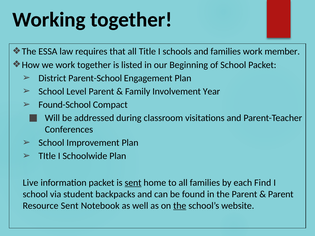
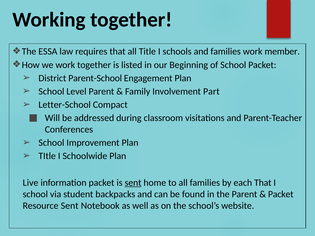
Year: Year -> Part
Found-School: Found-School -> Letter-School
each Find: Find -> That
Parent at (281, 194): Parent -> Packet
the at (180, 206) underline: present -> none
